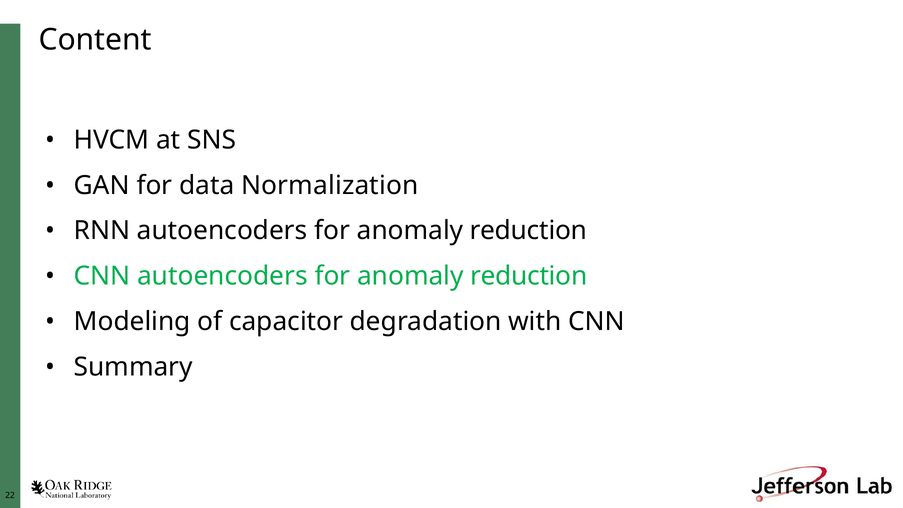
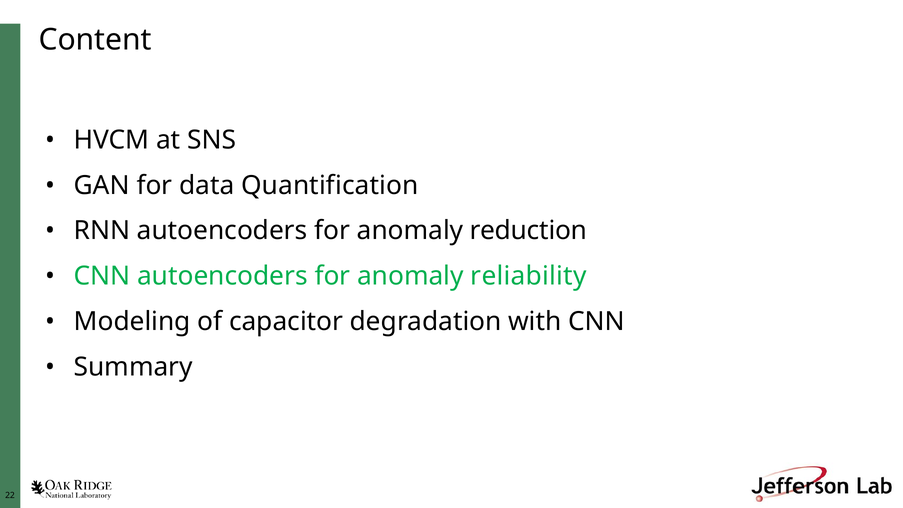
Normalization: Normalization -> Quantification
reduction at (529, 276): reduction -> reliability
